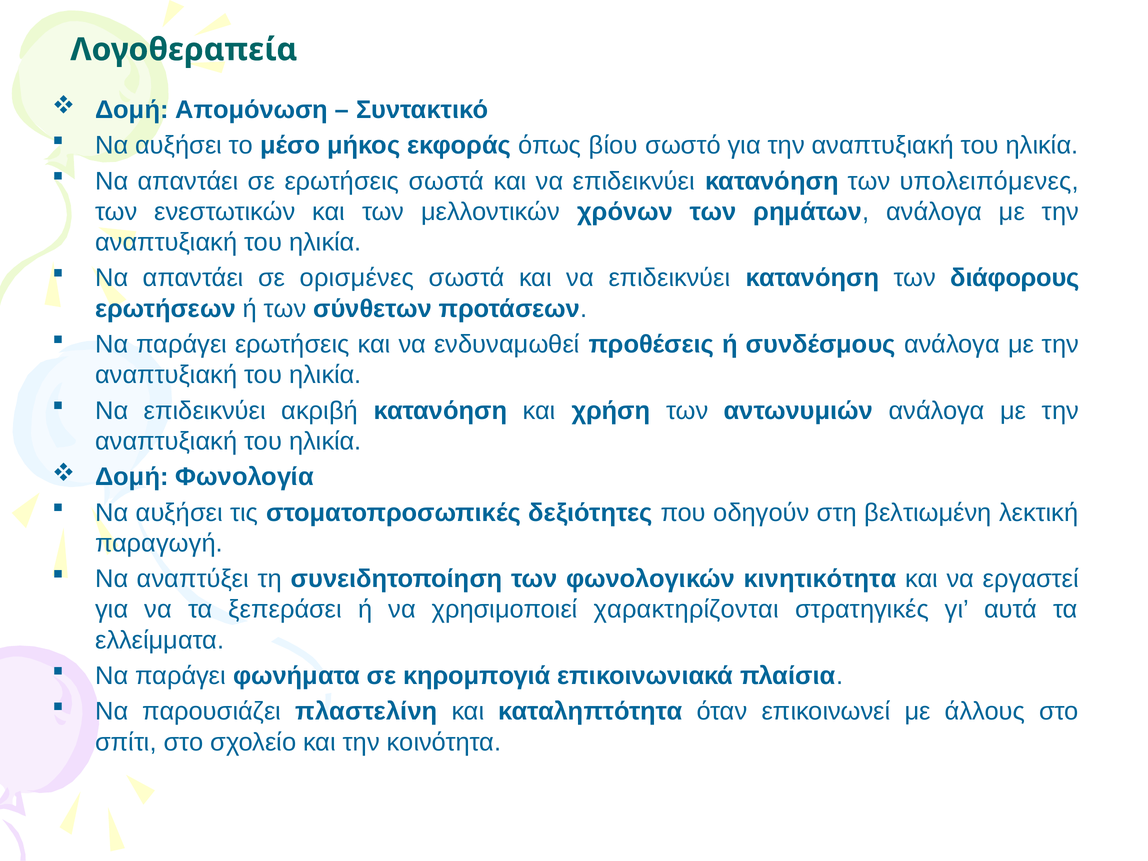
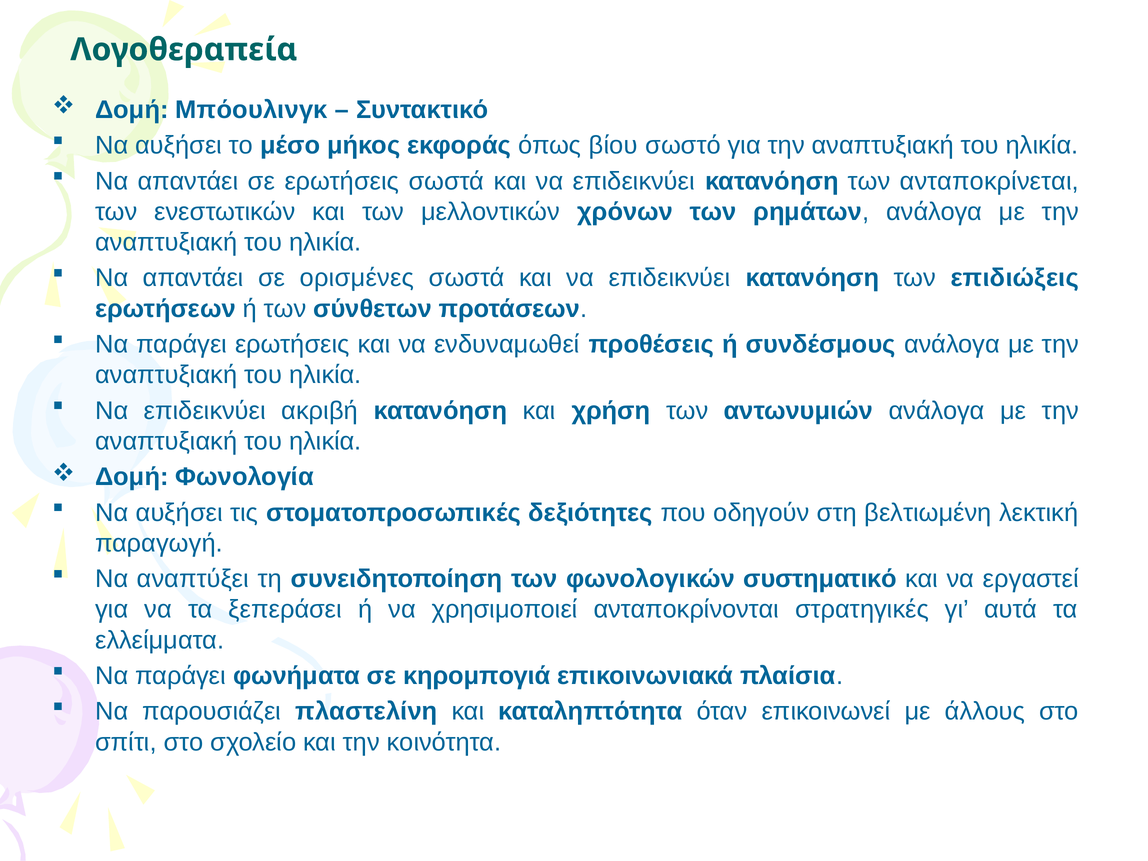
Απομόνωση: Απομόνωση -> Μπόουλινγκ
υπολειπόμενες: υπολειπόμενες -> ανταποκρίνεται
διάφορους: διάφορους -> επιδιώξεις
κινητικότητα: κινητικότητα -> συστηματικό
χαρακτηρίζονται: χαρακτηρίζονται -> ανταποκρίνονται
